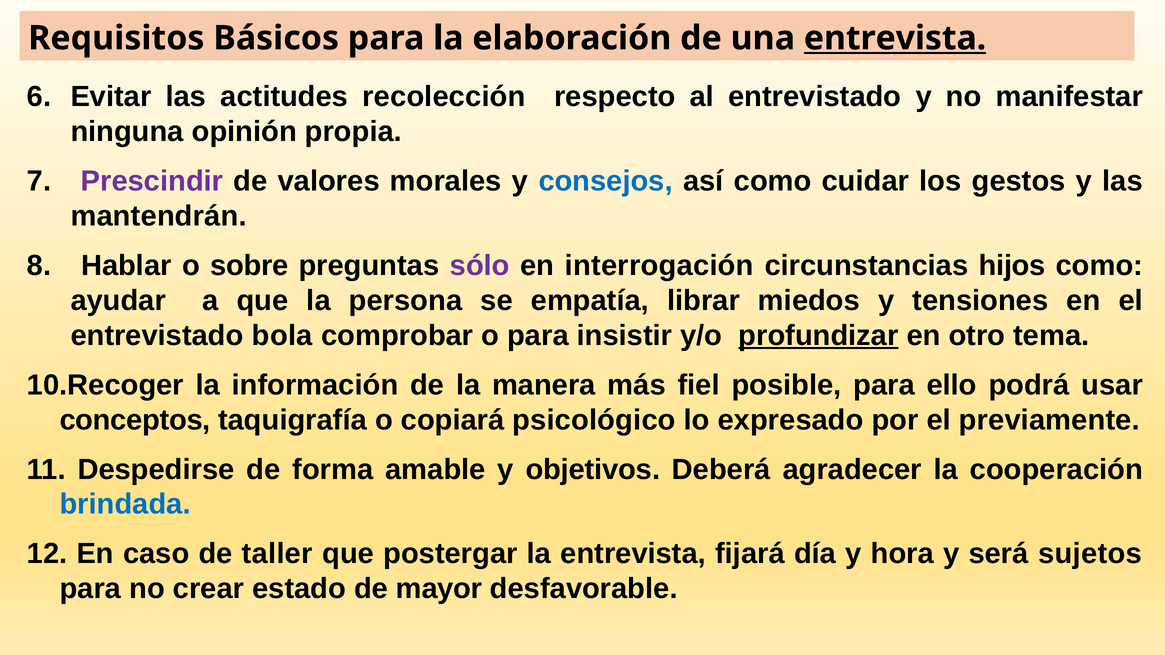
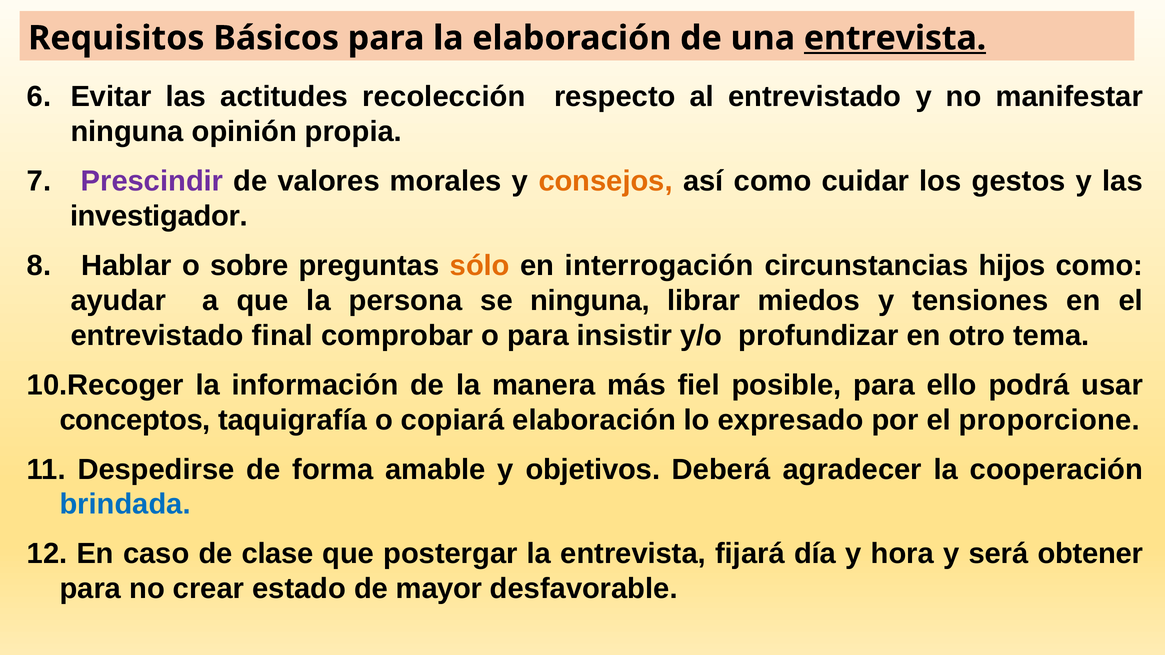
consejos colour: blue -> orange
mantendrán: mantendrán -> investigador
sólo colour: purple -> orange
se empatía: empatía -> ninguna
bola: bola -> final
profundizar underline: present -> none
copiará psicológico: psicológico -> elaboración
previamente: previamente -> proporcione
taller: taller -> clase
sujetos: sujetos -> obtener
